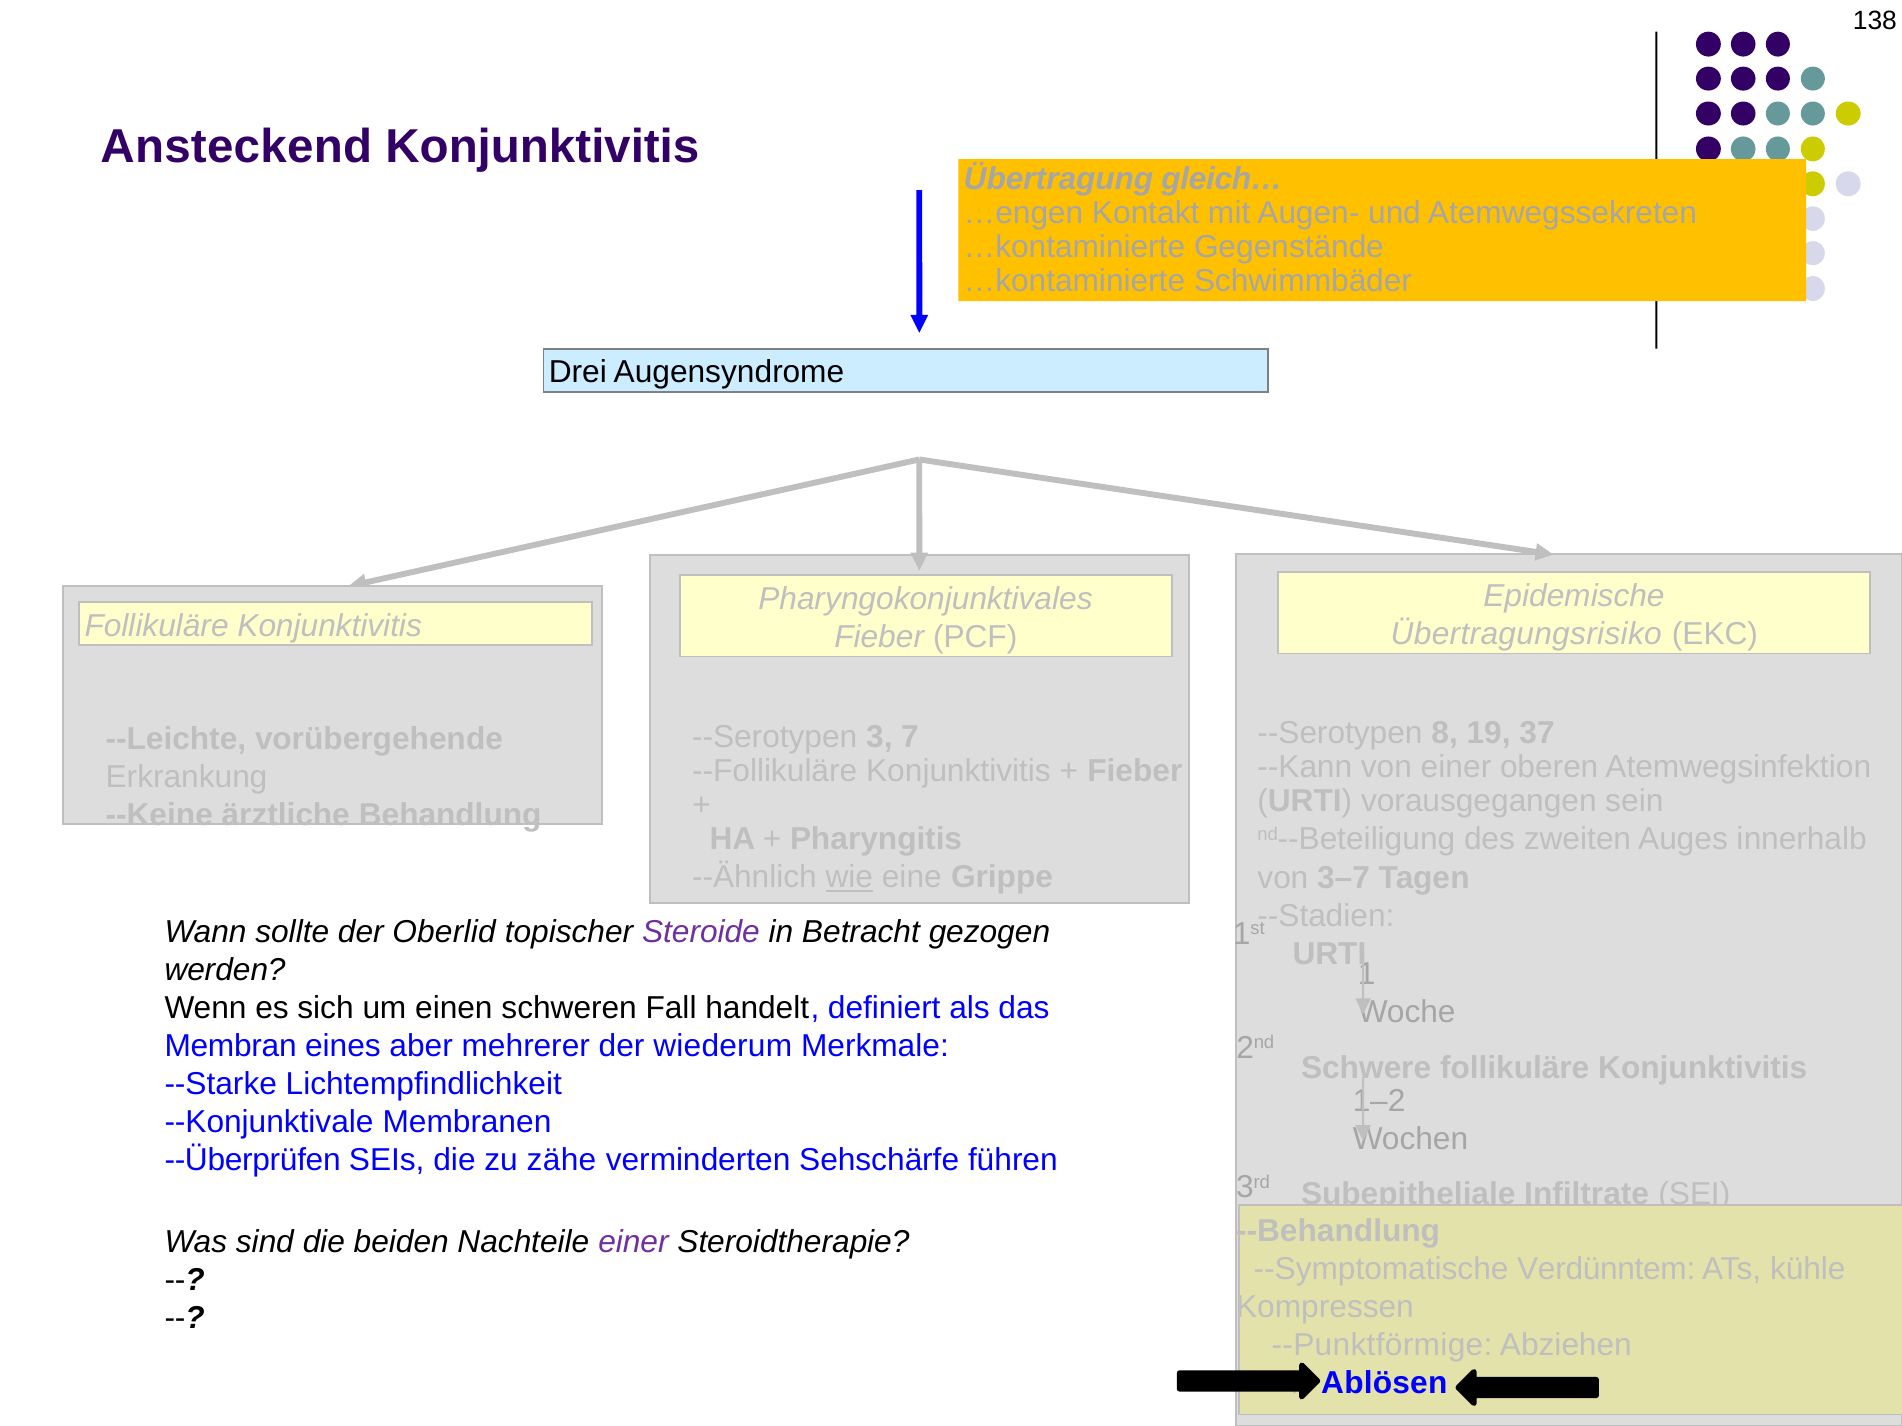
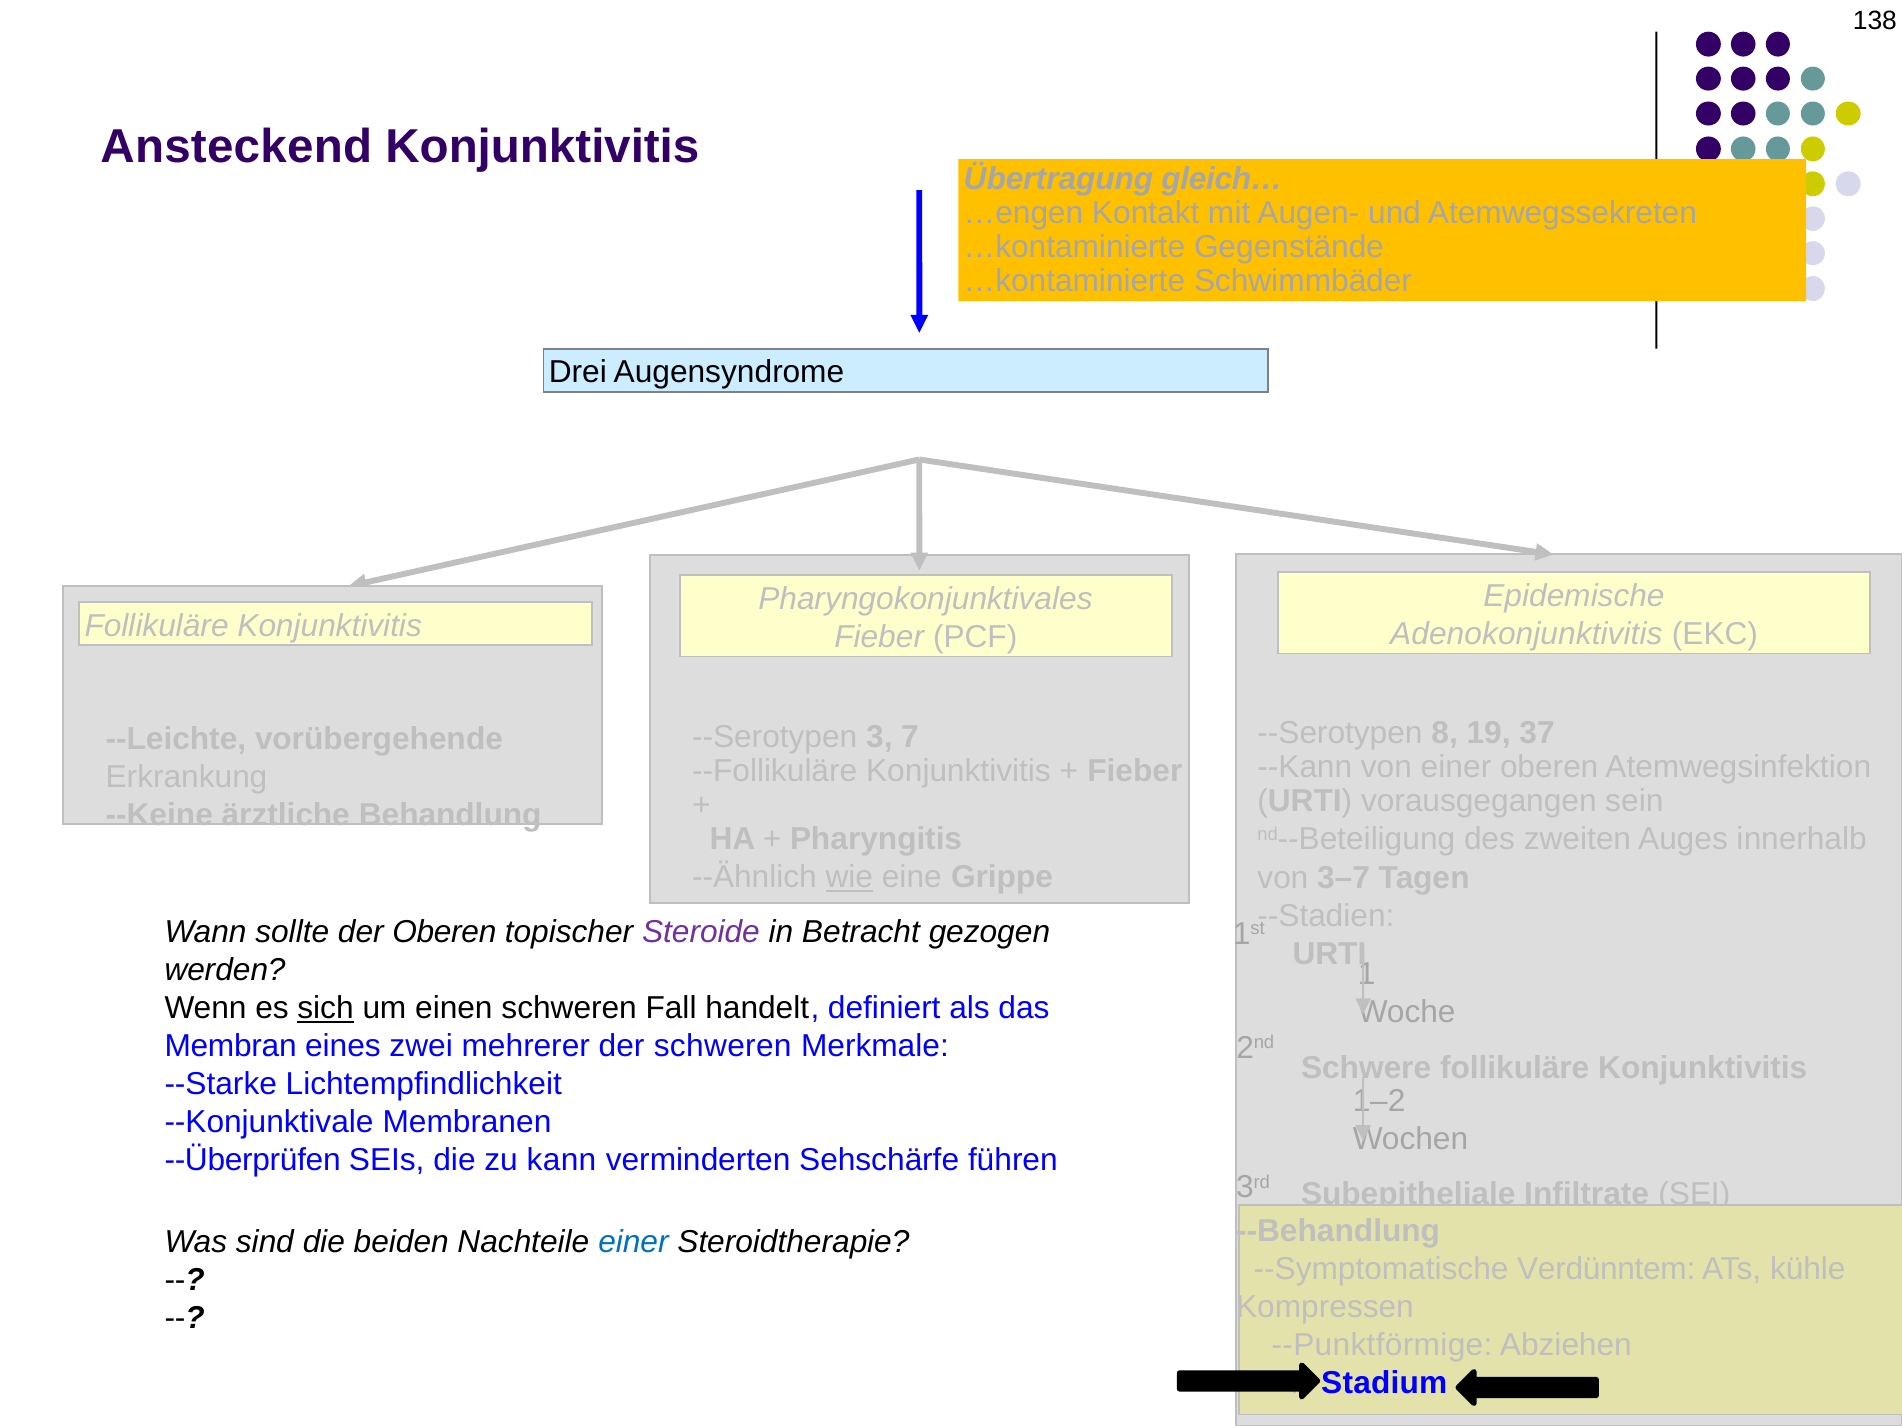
Übertragungsrisiko: Übertragungsrisiko -> Adenokonjunktivitis
der Oberlid: Oberlid -> Oberen
sich underline: none -> present
aber: aber -> zwei
der wiederum: wiederum -> schweren
zähe: zähe -> kann
einer at (633, 1243) colour: purple -> blue
Ablösen: Ablösen -> Stadium
